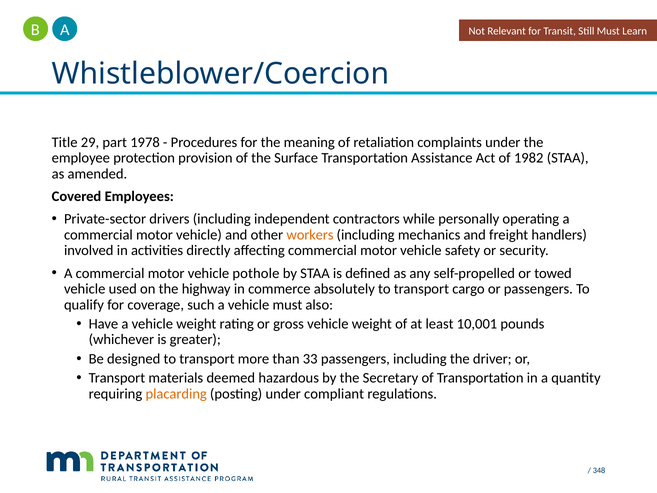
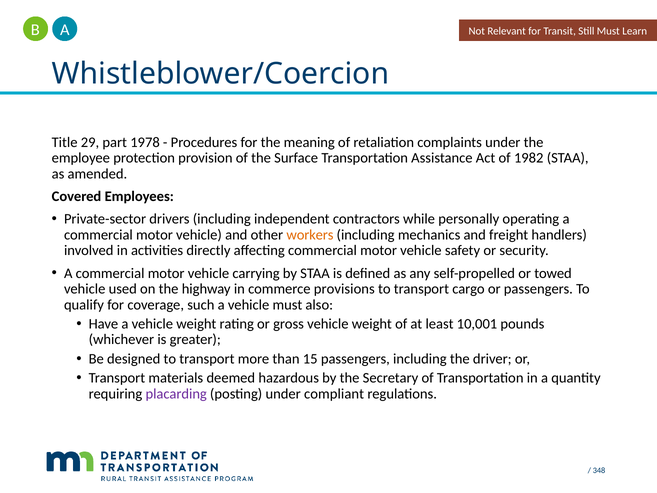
pothole: pothole -> carrying
absolutely: absolutely -> provisions
33: 33 -> 15
placarding colour: orange -> purple
